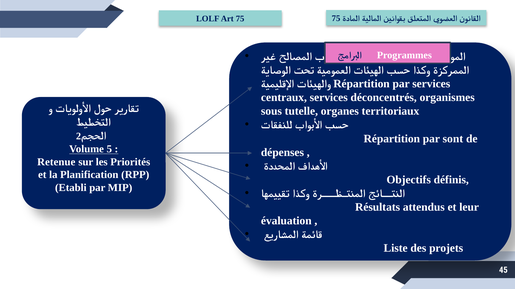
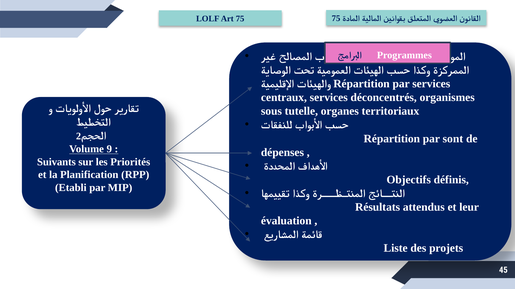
5: 5 -> 9
Retenue: Retenue -> Suivants
